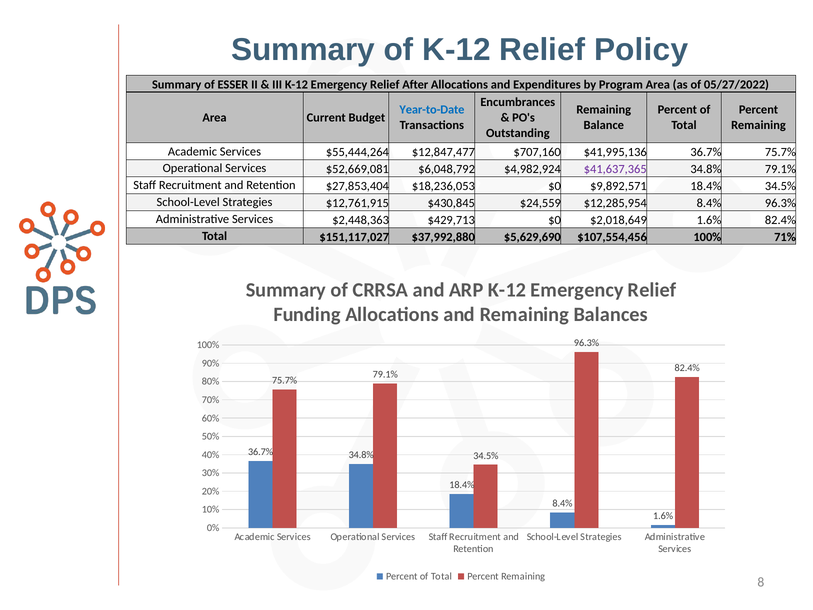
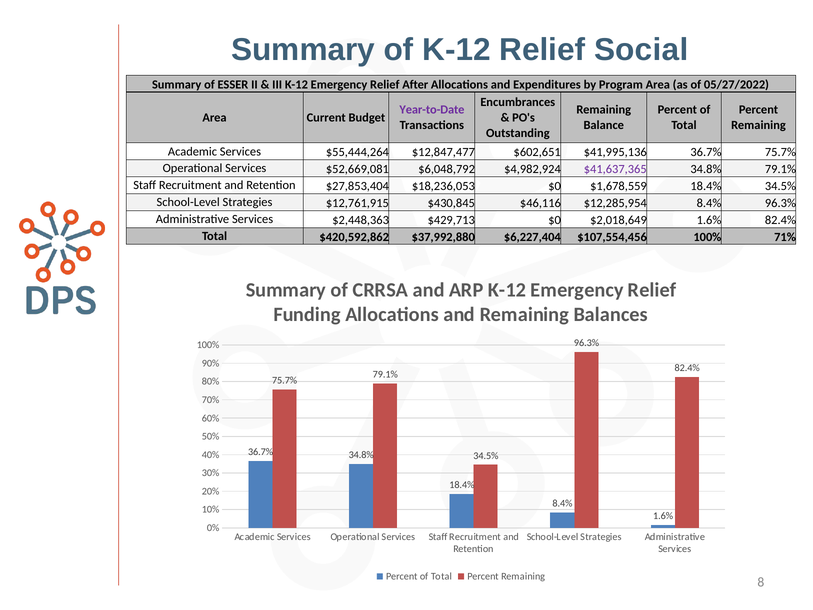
Policy: Policy -> Social
Year-to-Date colour: blue -> purple
$707,160: $707,160 -> $602,651
$9,892,571: $9,892,571 -> $1,678,559
$24,559: $24,559 -> $46,116
$151,117,027: $151,117,027 -> $420,592,862
$5,629,690: $5,629,690 -> $6,227,404
